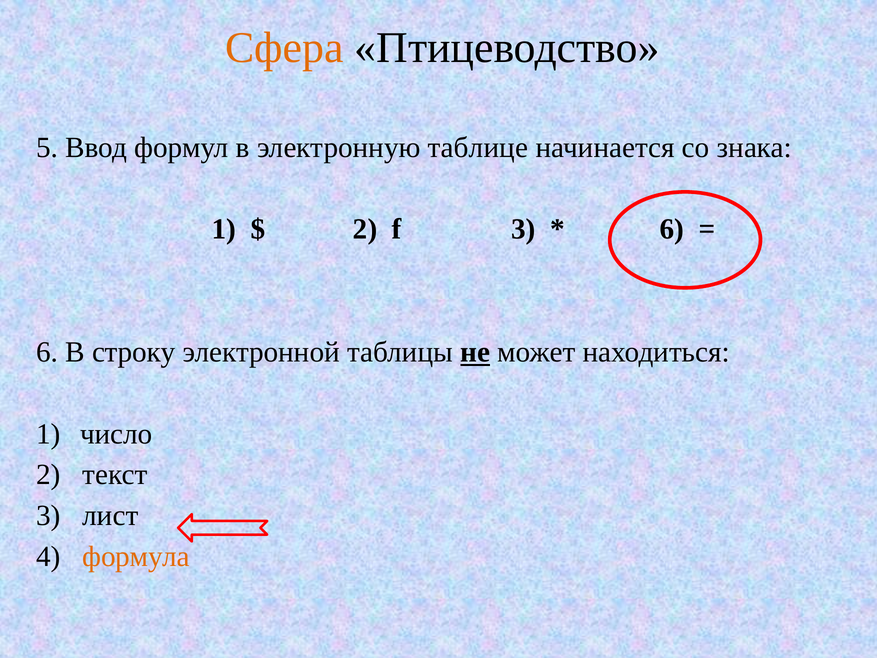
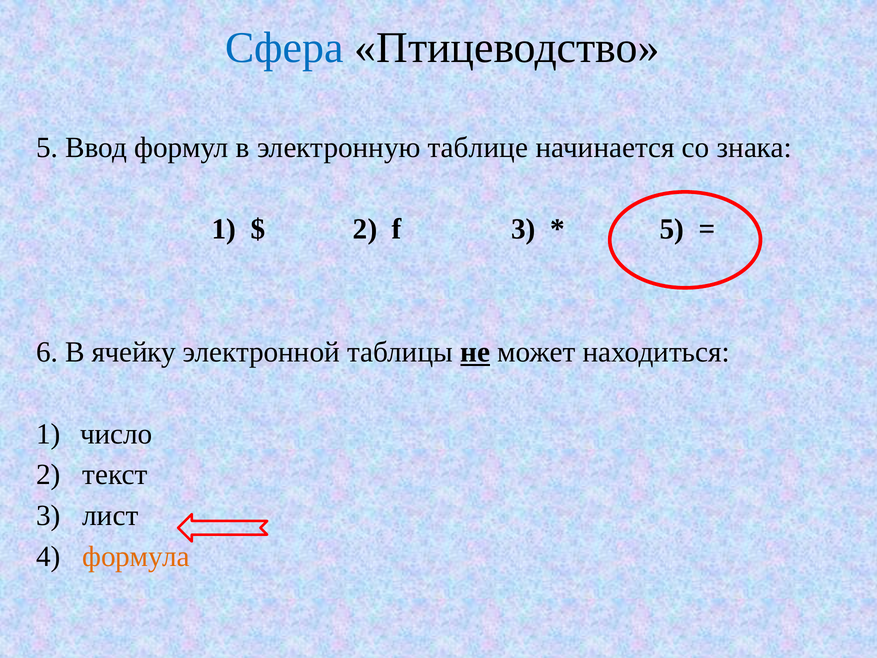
Сфера colour: orange -> blue
6 at (672, 229): 6 -> 5
строку: строку -> ячейку
